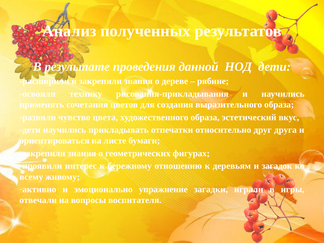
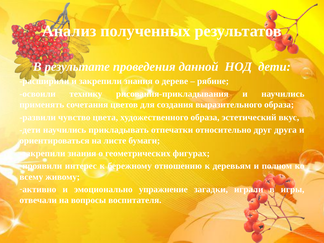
загадок: загадок -> полном
